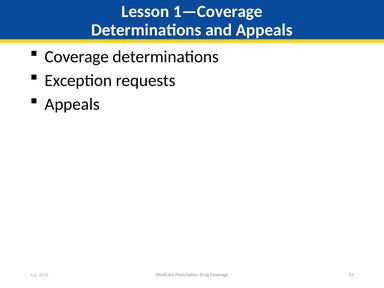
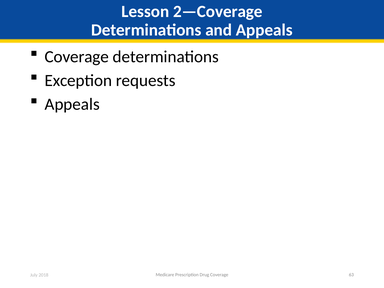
1—Coverage: 1—Coverage -> 2—Coverage
